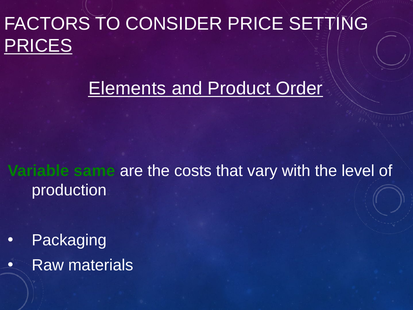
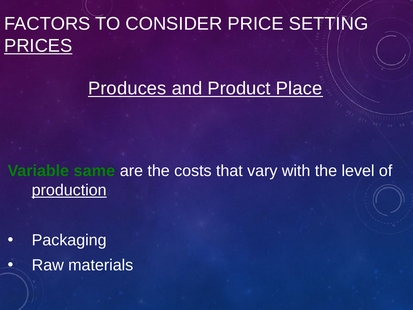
Elements: Elements -> Produces
Order: Order -> Place
production underline: none -> present
